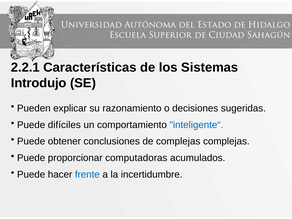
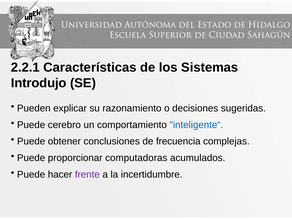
difíciles: difíciles -> cerebro
de complejas: complejas -> frecuencia
frente colour: blue -> purple
